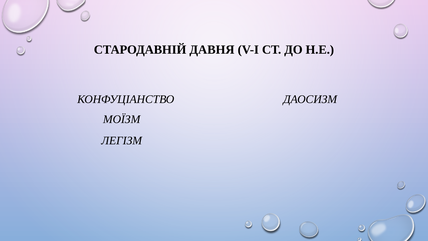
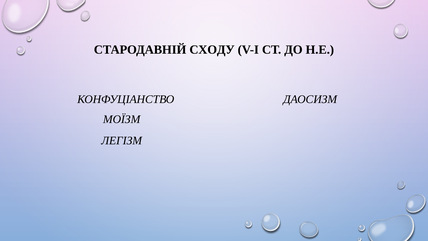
ДАВНЯ: ДАВНЯ -> СХОДУ
